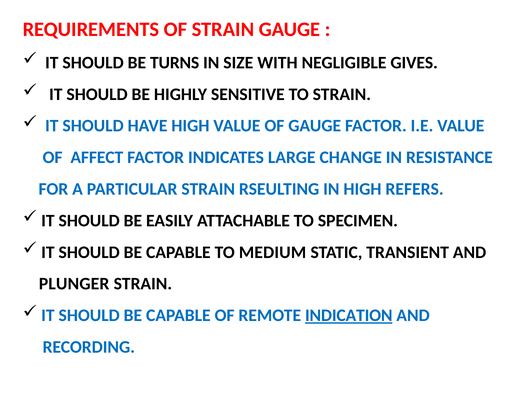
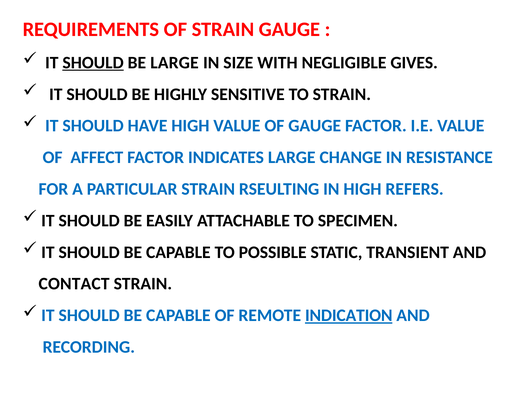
SHOULD at (93, 63) underline: none -> present
BE TURNS: TURNS -> LARGE
MEDIUM: MEDIUM -> POSSIBLE
PLUNGER: PLUNGER -> CONTACT
